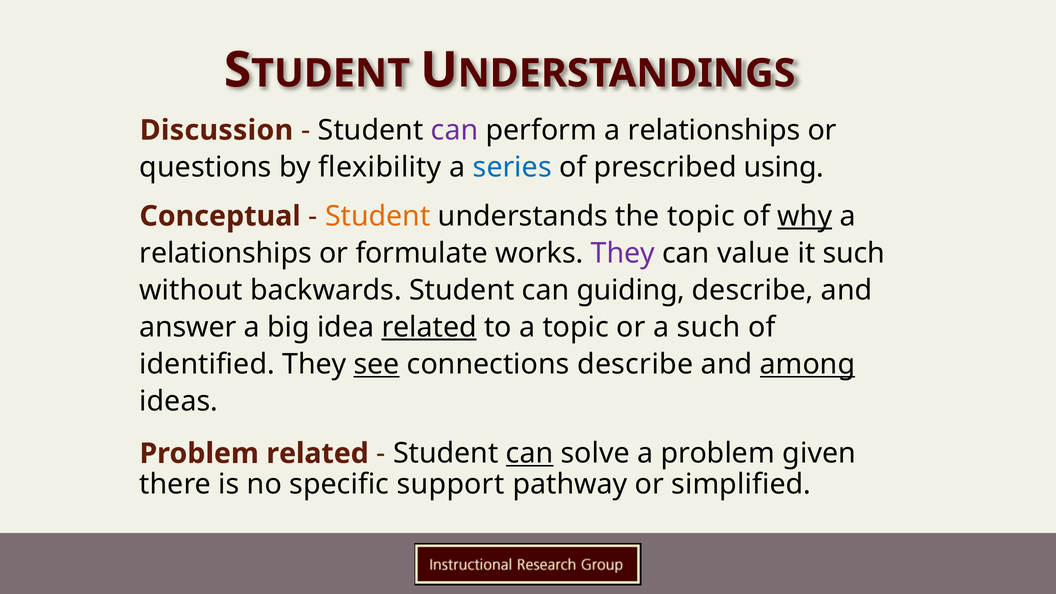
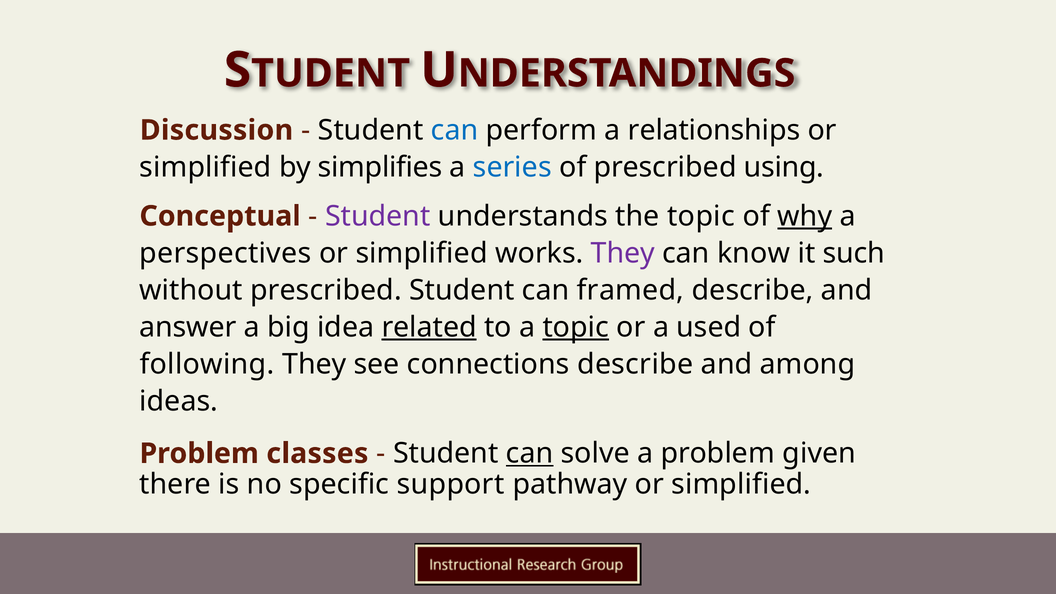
can at (455, 130) colour: purple -> blue
questions at (206, 167): questions -> simplified
flexibility: flexibility -> simplifies
Student at (378, 216) colour: orange -> purple
relationships at (226, 253): relationships -> perspectives
formulate at (422, 253): formulate -> simplified
value: value -> know
without backwards: backwards -> prescribed
guiding: guiding -> framed
topic at (576, 327) underline: none -> present
a such: such -> used
identified: identified -> following
see underline: present -> none
among underline: present -> none
Problem related: related -> classes
